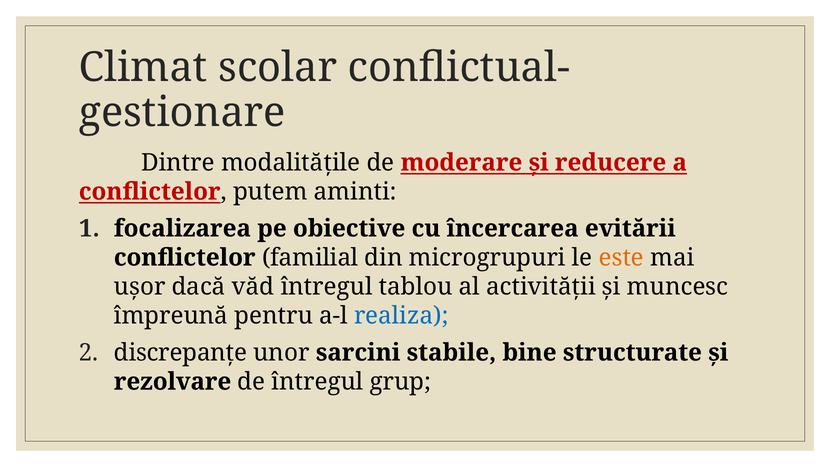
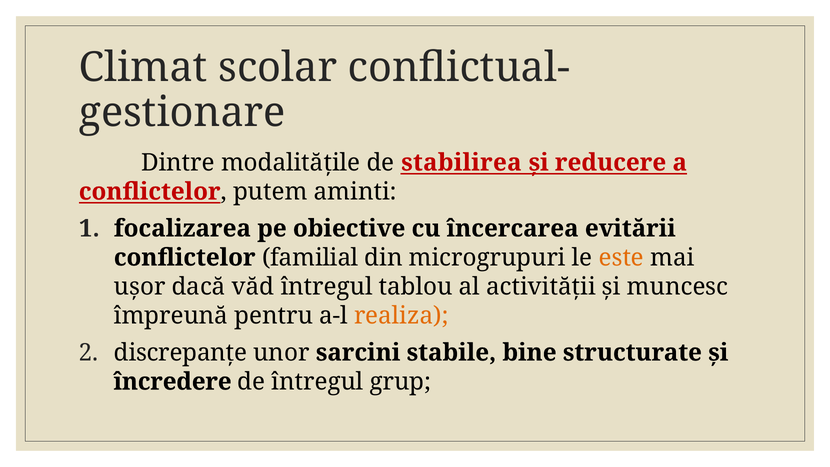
moderare: moderare -> stabilirea
realiza colour: blue -> orange
rezolvare: rezolvare -> încredere
